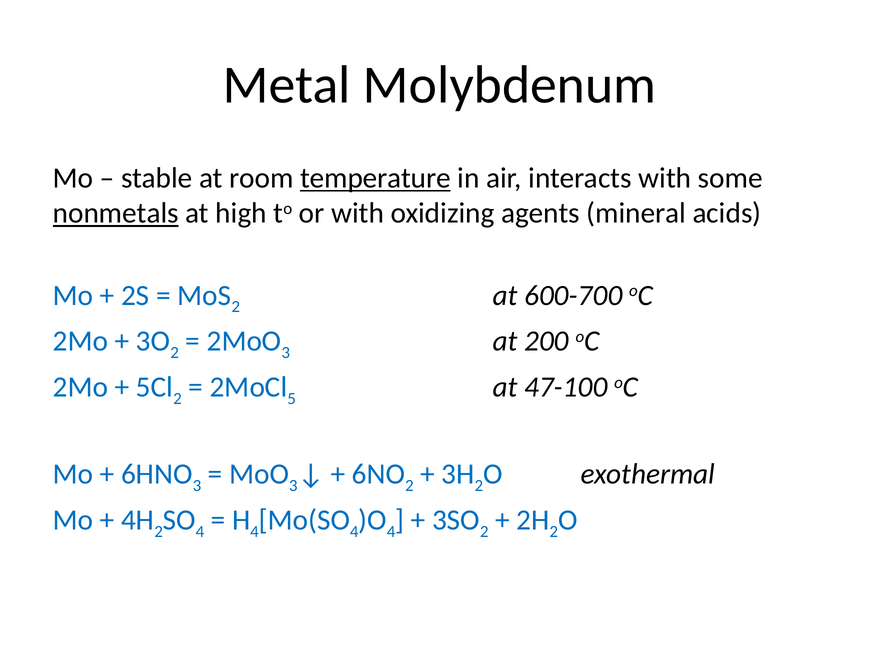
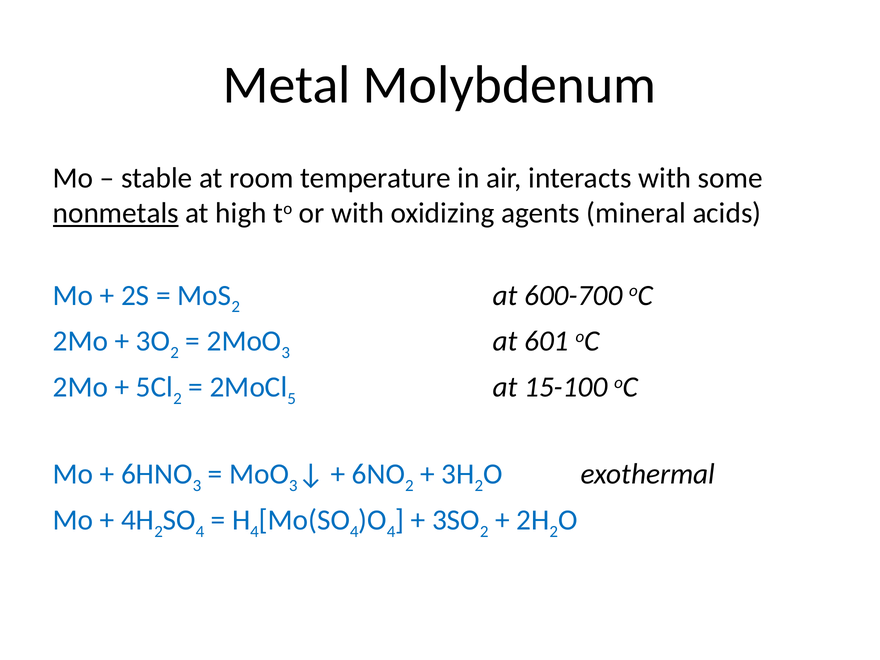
temperature underline: present -> none
200: 200 -> 601
47-100: 47-100 -> 15-100
